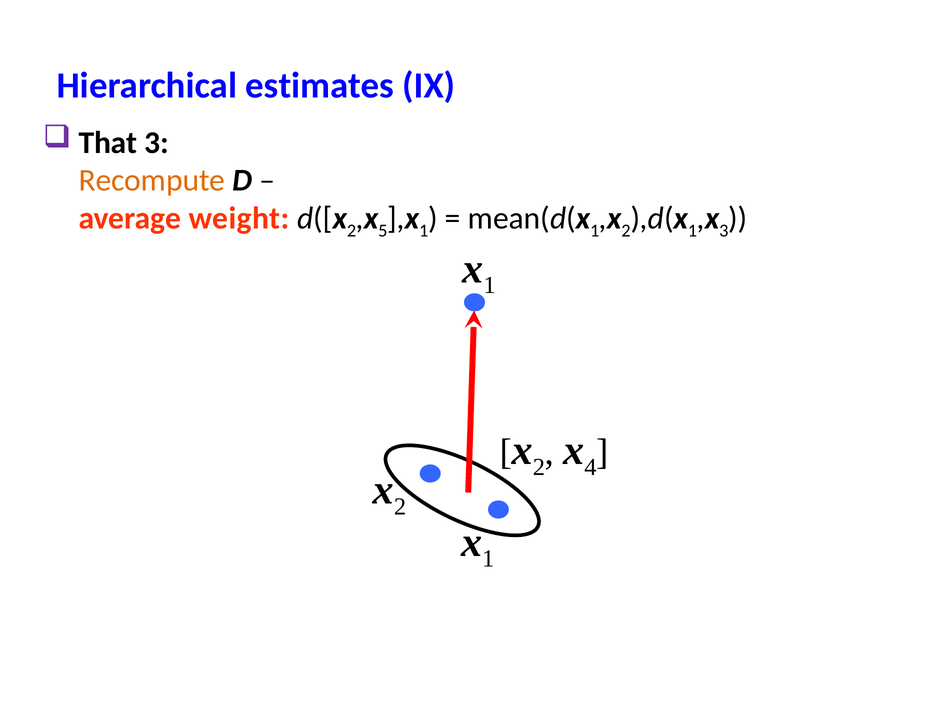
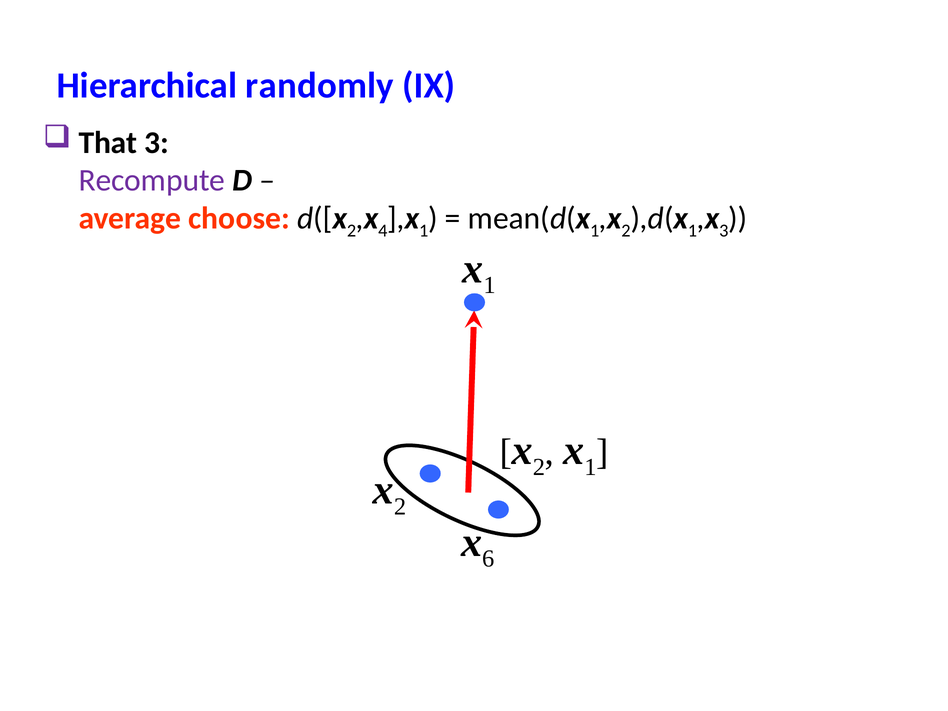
estimates: estimates -> randomly
Recompute colour: orange -> purple
weight: weight -> choose
5: 5 -> 4
4 at (590, 467): 4 -> 1
1 at (488, 559): 1 -> 6
